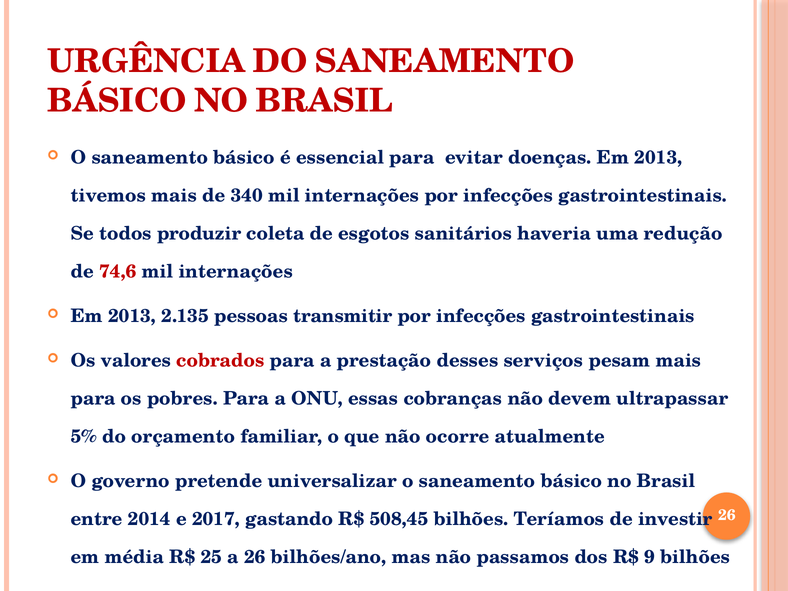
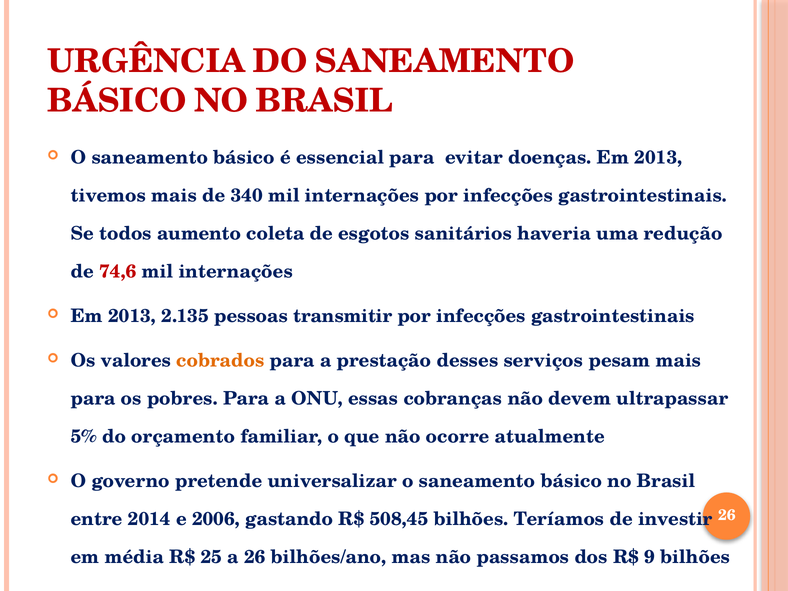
produzir: produzir -> aumento
cobrados colour: red -> orange
2017: 2017 -> 2006
